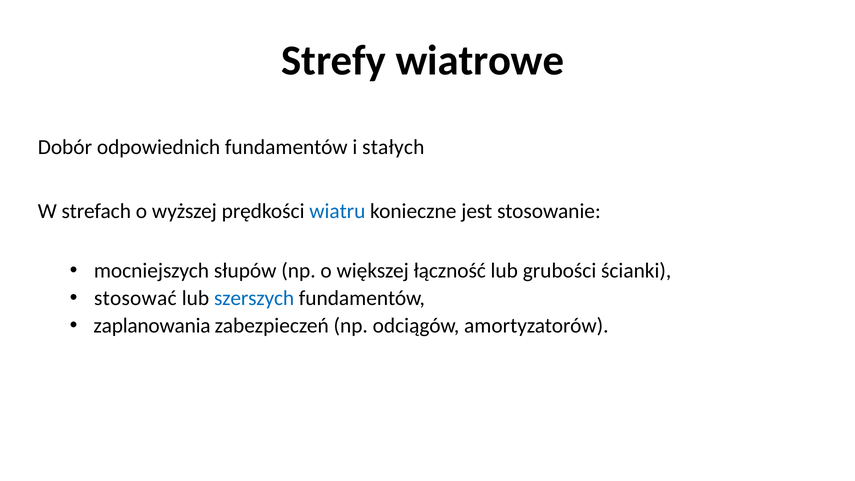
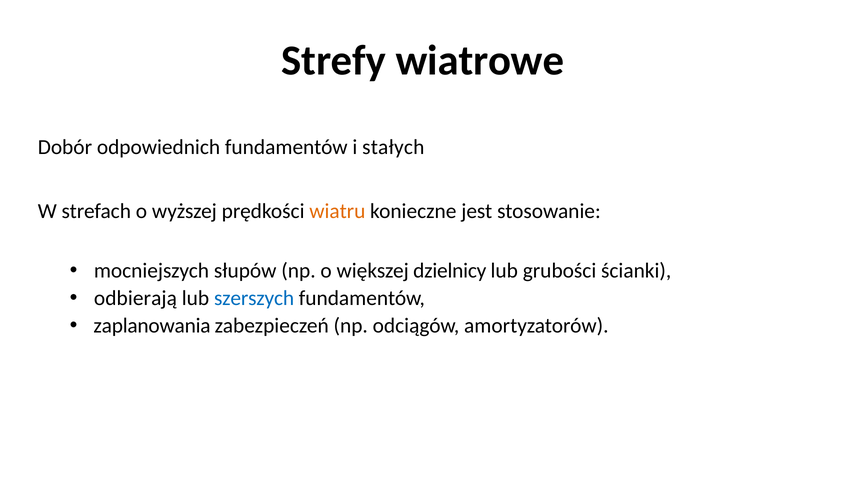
wiatru colour: blue -> orange
łączność: łączność -> dzielnicy
stosować: stosować -> odbierają
